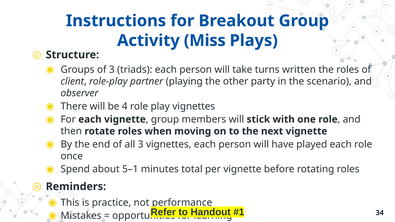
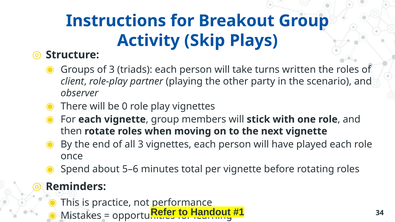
Miss: Miss -> Skip
4: 4 -> 0
5–1: 5–1 -> 5–6
